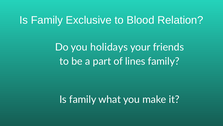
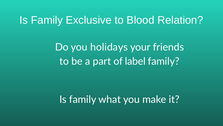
lines: lines -> label
